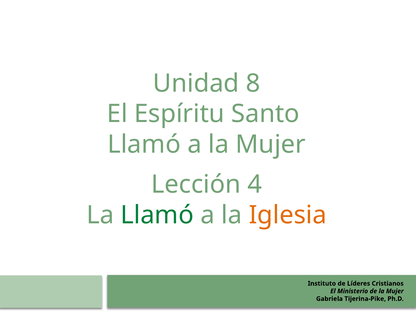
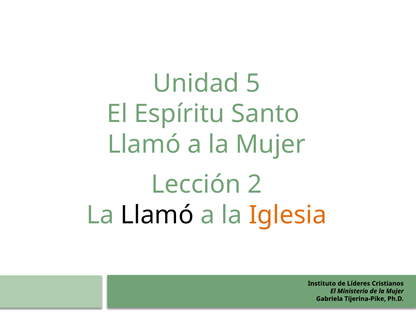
8: 8 -> 5
4: 4 -> 2
Llamó at (157, 215) colour: green -> black
